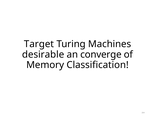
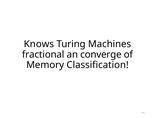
Target: Target -> Knows
desirable: desirable -> fractional
